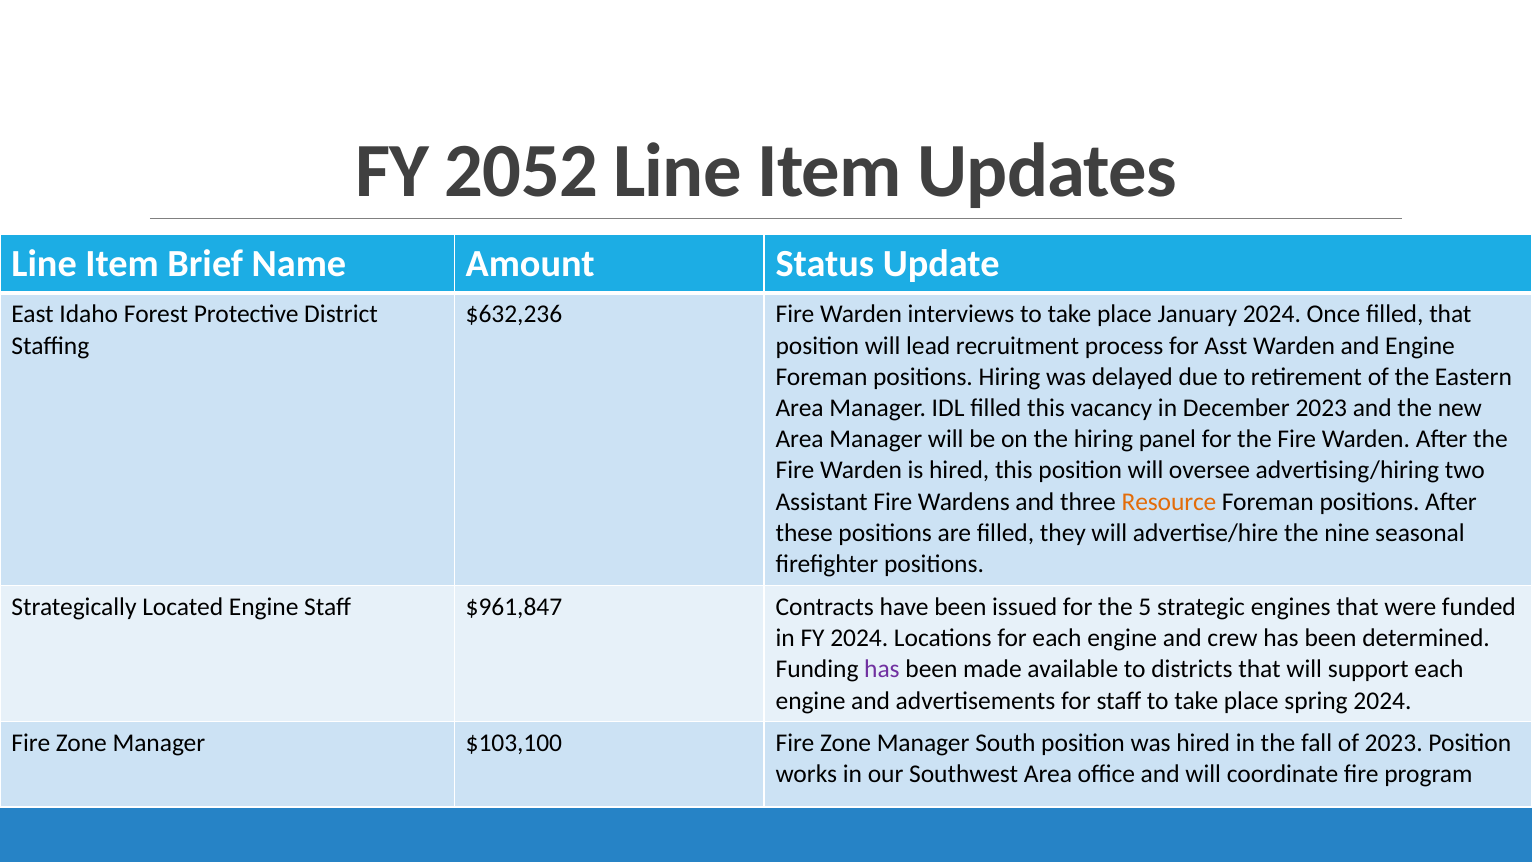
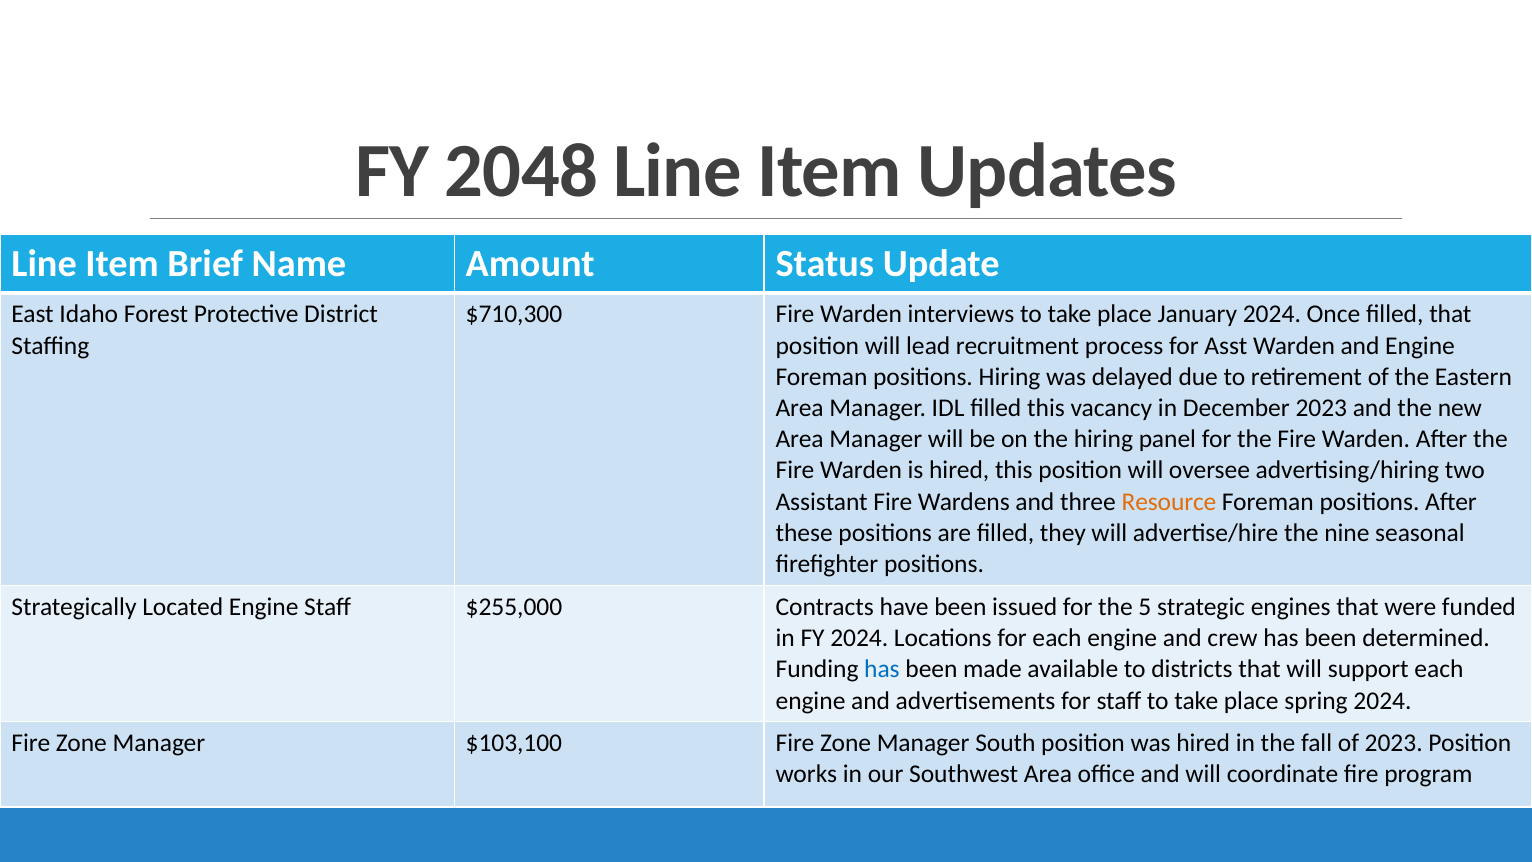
2052: 2052 -> 2048
$632,236: $632,236 -> $710,300
$961,847: $961,847 -> $255,000
has at (882, 669) colour: purple -> blue
